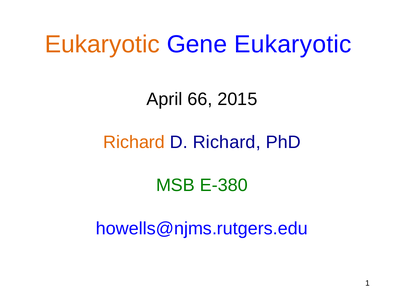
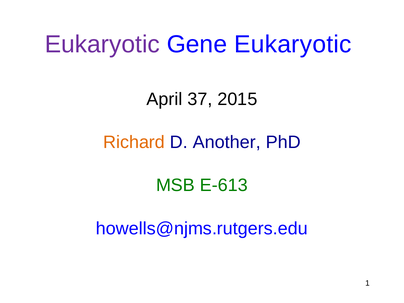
Eukaryotic at (102, 44) colour: orange -> purple
66: 66 -> 37
D Richard: Richard -> Another
E-380: E-380 -> E-613
